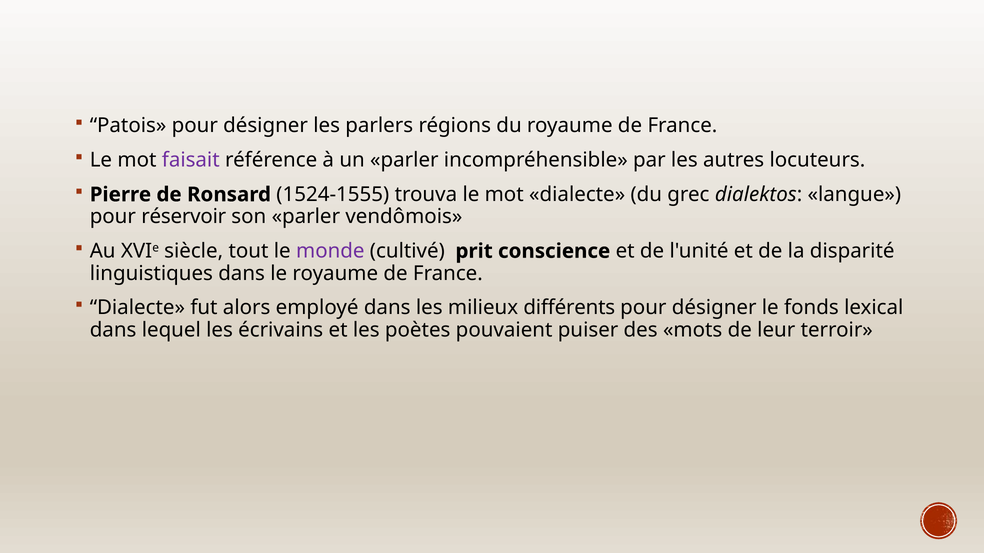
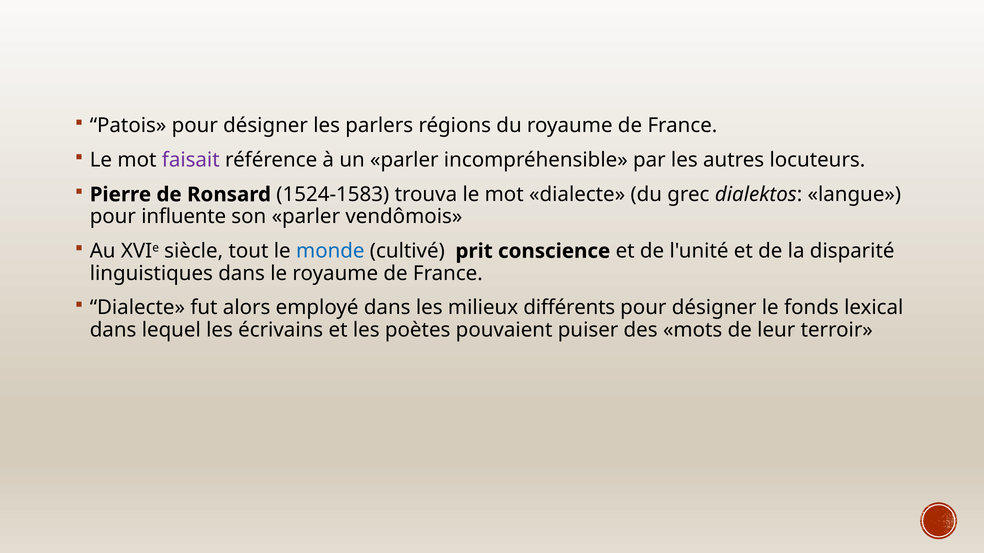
1524-1555: 1524-1555 -> 1524-1583
réservoir: réservoir -> influente
monde colour: purple -> blue
